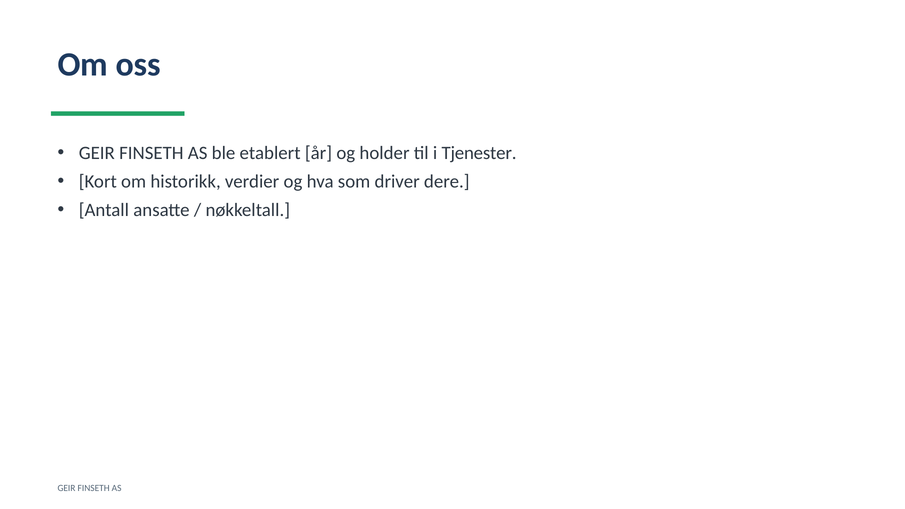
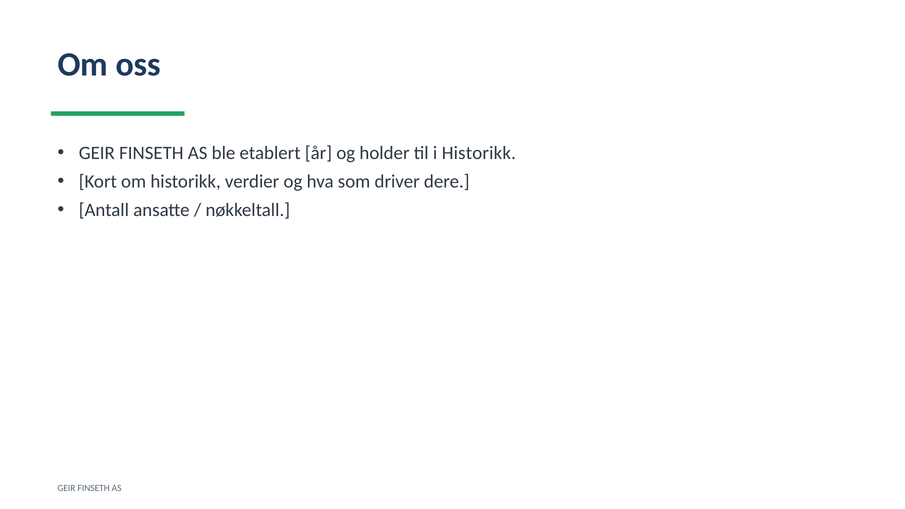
i Tjenester: Tjenester -> Historikk
